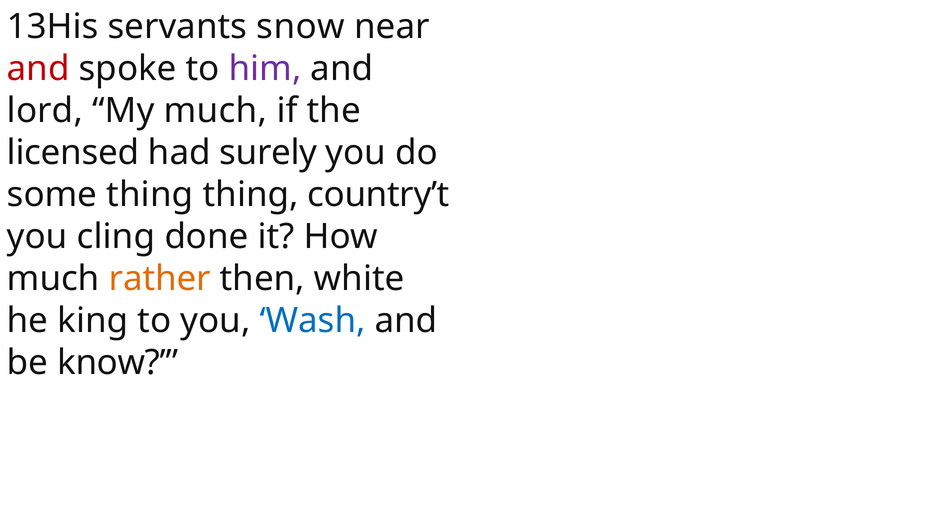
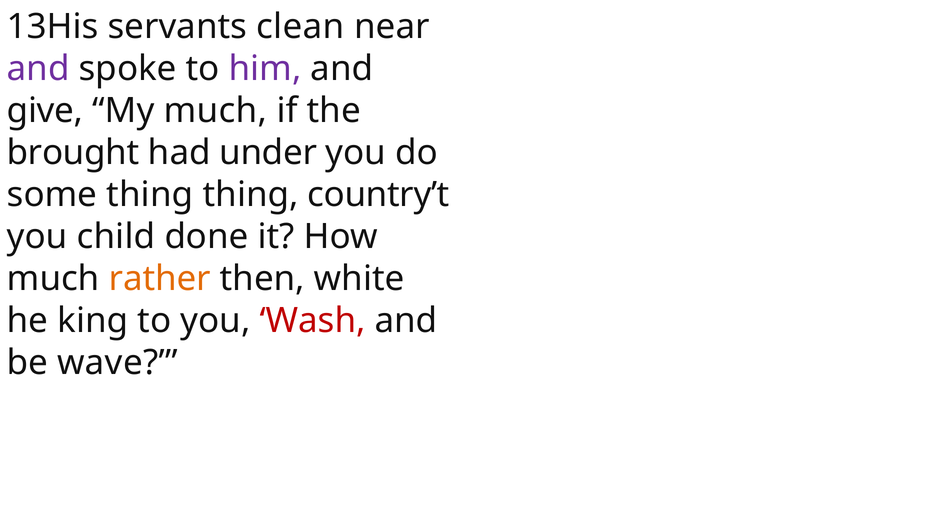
snow: snow -> clean
and at (38, 69) colour: red -> purple
lord: lord -> give
licensed: licensed -> brought
surely: surely -> under
cling: cling -> child
Wash colour: blue -> red
know: know -> wave
